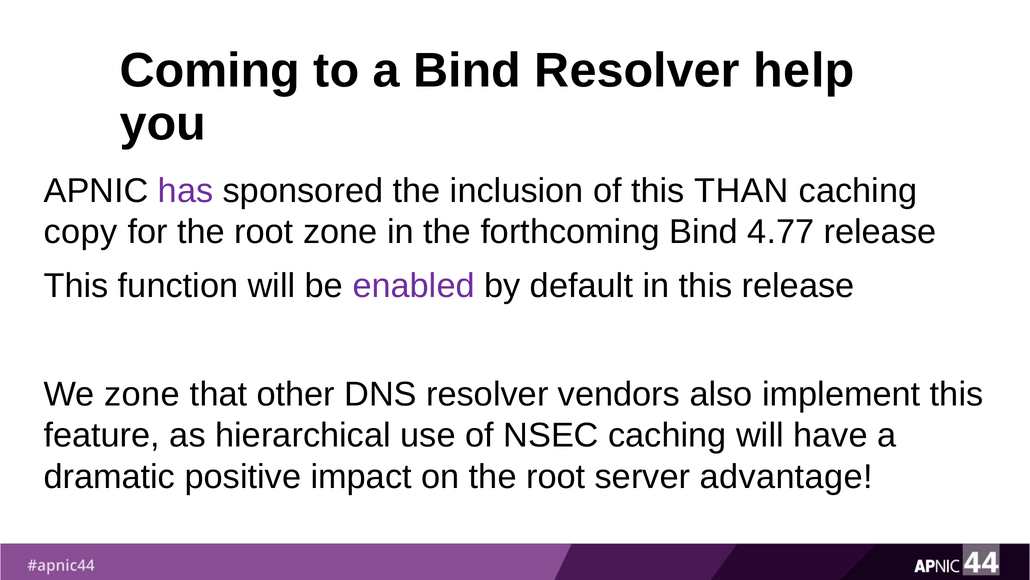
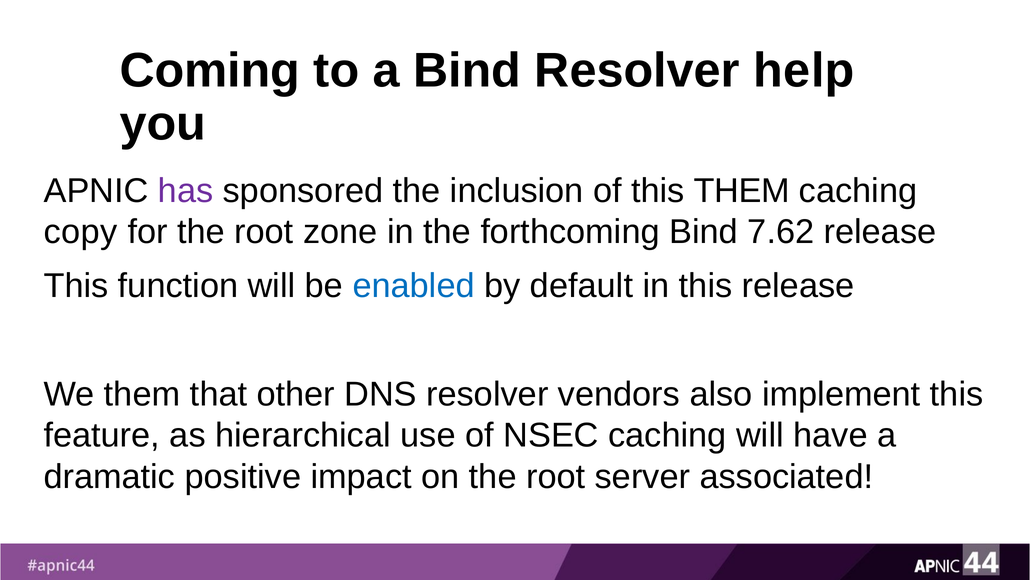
this THAN: THAN -> THEM
4.77: 4.77 -> 7.62
enabled colour: purple -> blue
We zone: zone -> them
advantage: advantage -> associated
